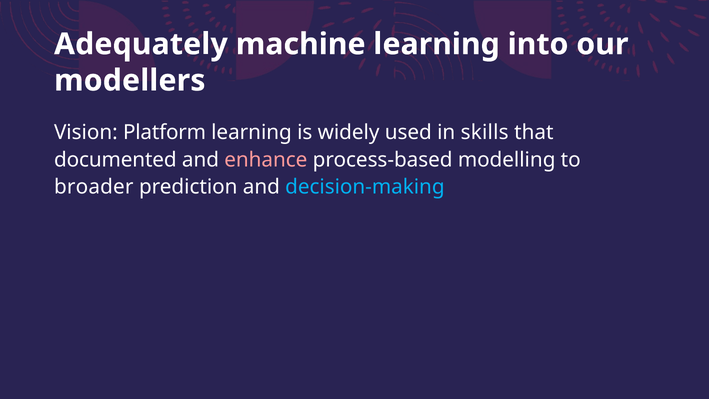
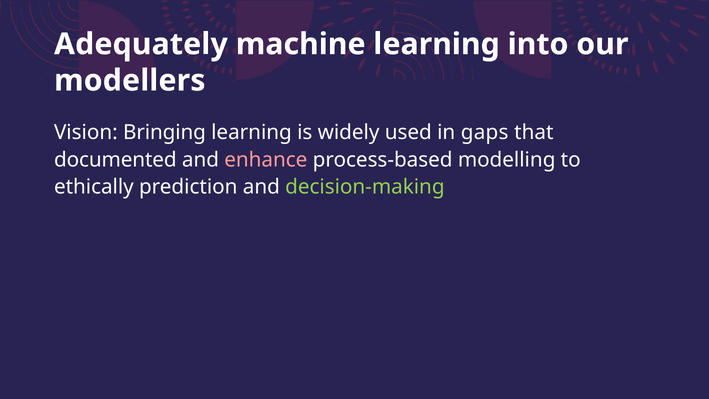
Platform: Platform -> Bringing
skills: skills -> gaps
broader: broader -> ethically
decision-making colour: light blue -> light green
